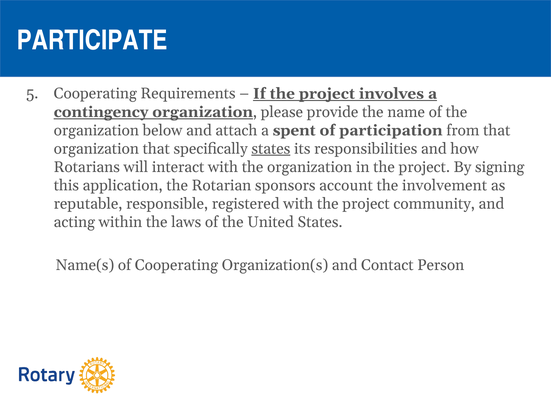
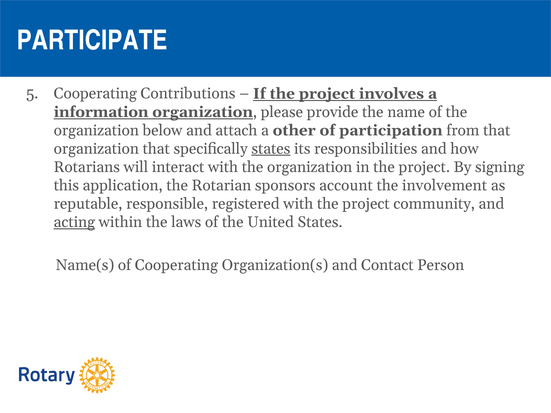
Requirements: Requirements -> Contributions
contingency: contingency -> information
spent: spent -> other
acting underline: none -> present
